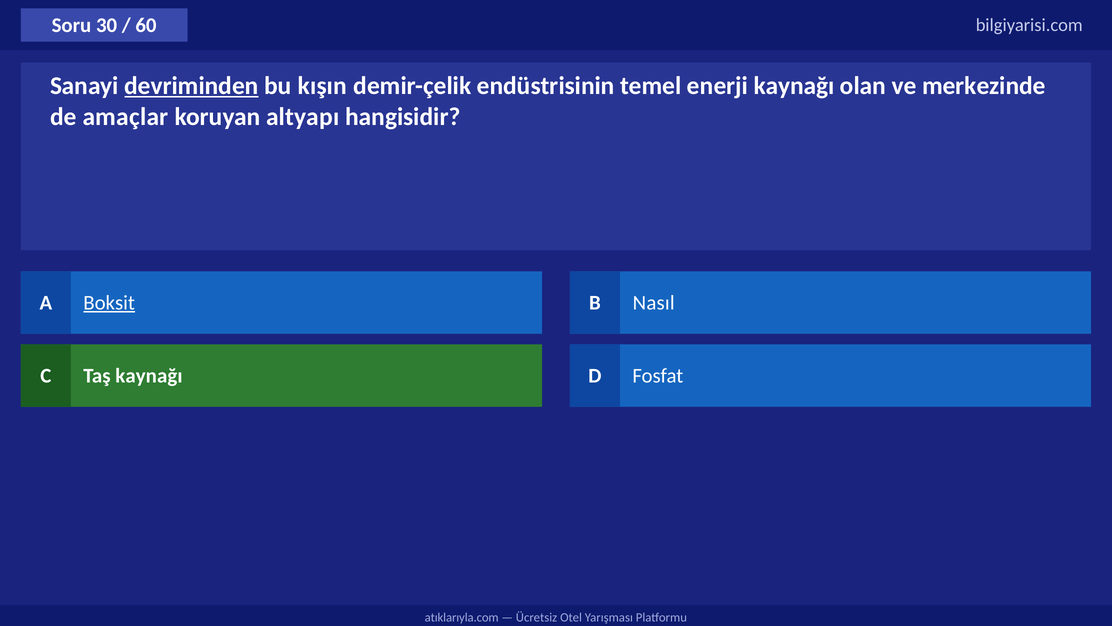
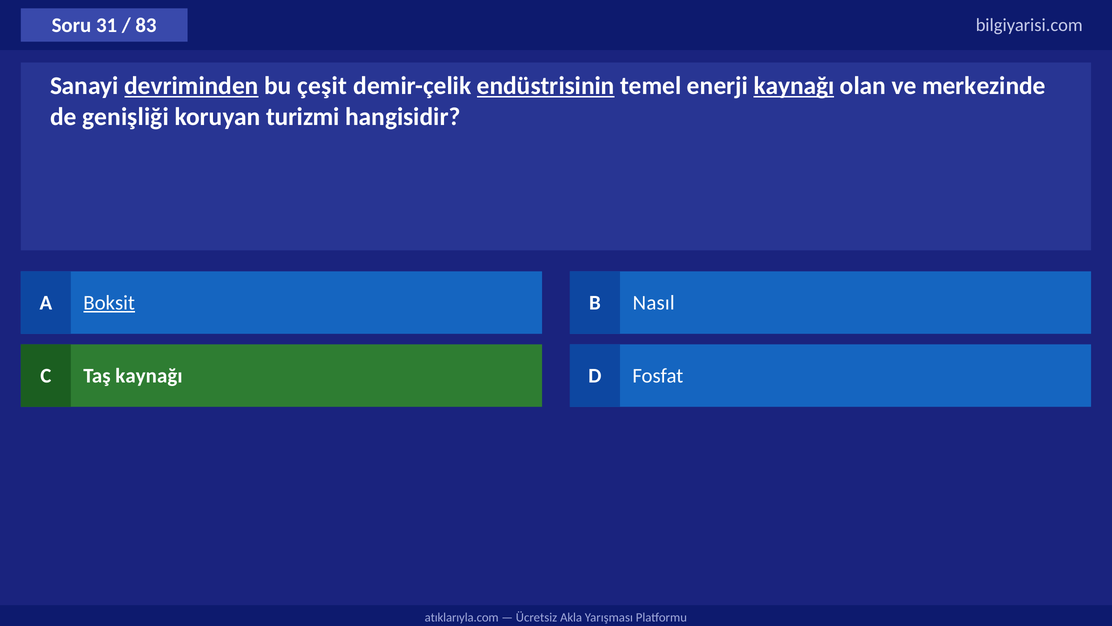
30: 30 -> 31
60: 60 -> 83
kışın: kışın -> çeşit
endüstrisinin underline: none -> present
kaynağı at (794, 86) underline: none -> present
amaçlar: amaçlar -> genişliği
altyapı: altyapı -> turizmi
Otel: Otel -> Akla
